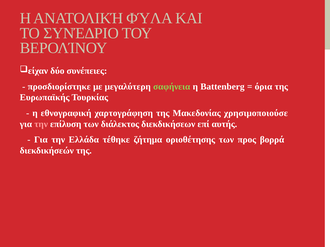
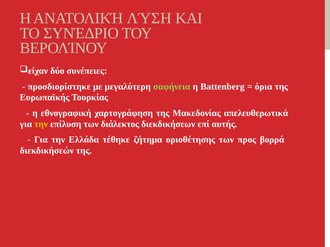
ΦΎΛΑ: ΦΎΛΑ -> ΛΎΣΗ
χρησιμοποιούσε: χρησιμοποιούσε -> απελευθερωτικά
την at (41, 124) colour: pink -> yellow
